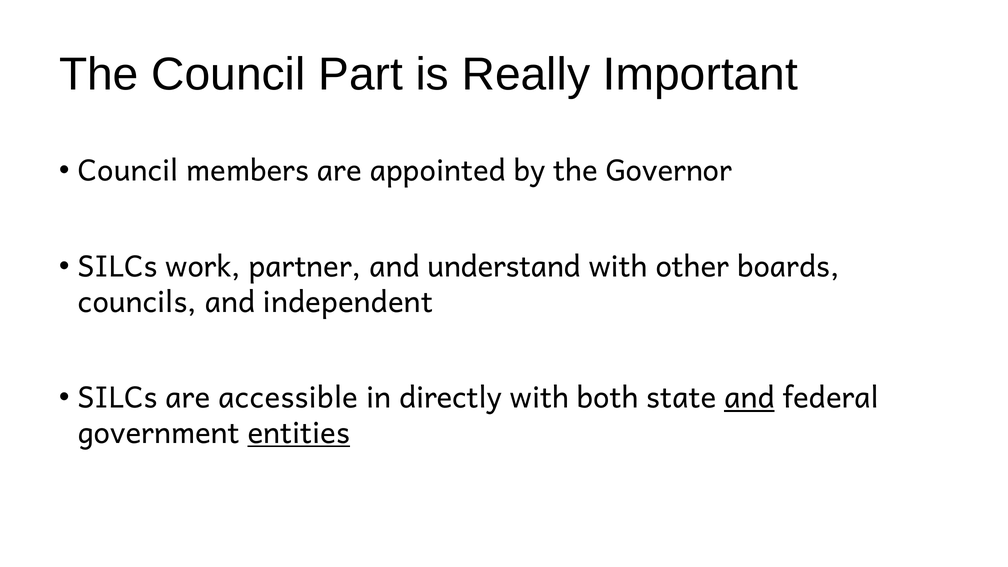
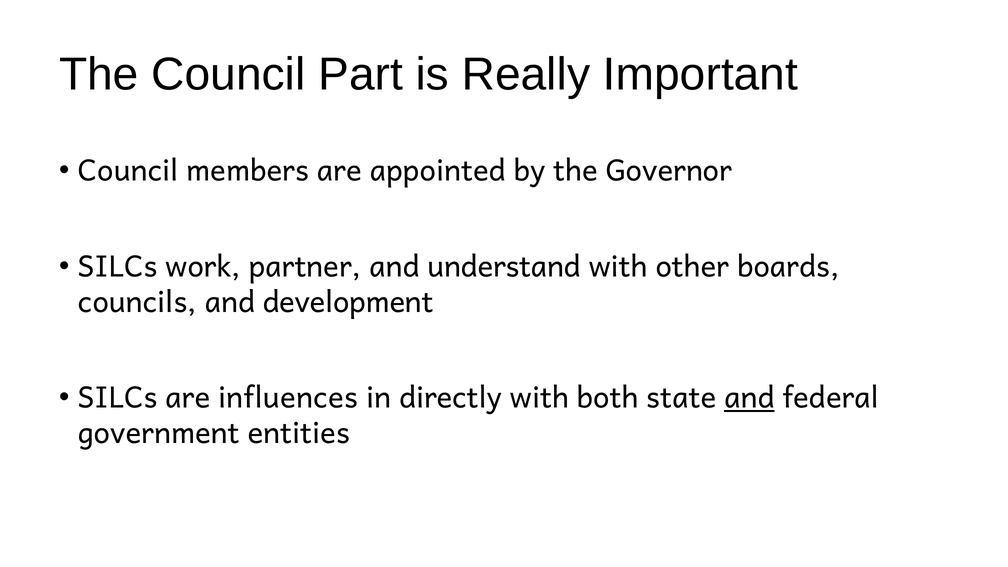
independent: independent -> development
accessible: accessible -> influences
entities underline: present -> none
